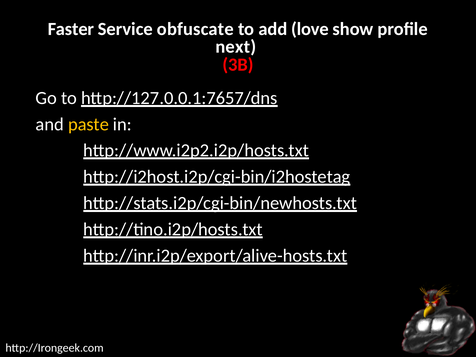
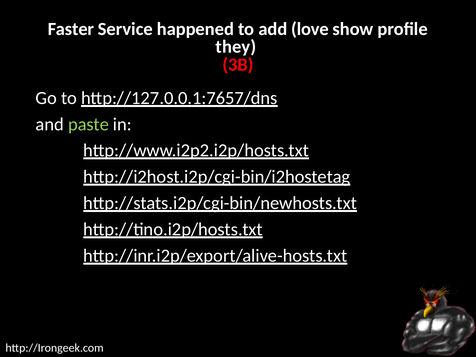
obfuscate: obfuscate -> happened
next: next -> they
paste colour: yellow -> light green
